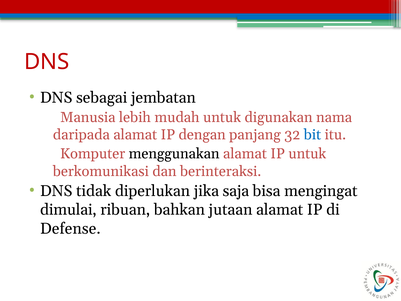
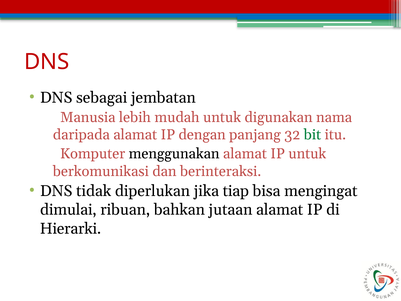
bit colour: blue -> green
saja: saja -> tiap
Defense: Defense -> Hierarki
